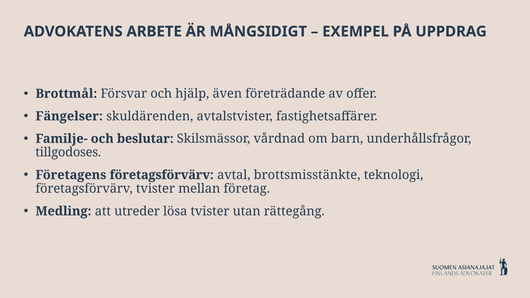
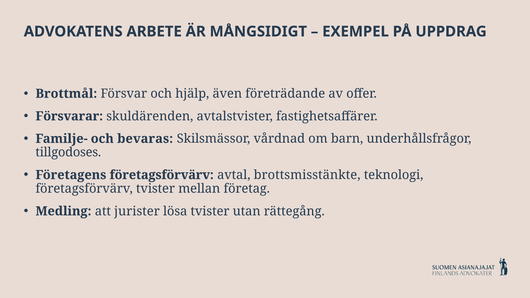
Fängelser: Fängelser -> Försvarar
beslutar: beslutar -> bevaras
utreder: utreder -> jurister
